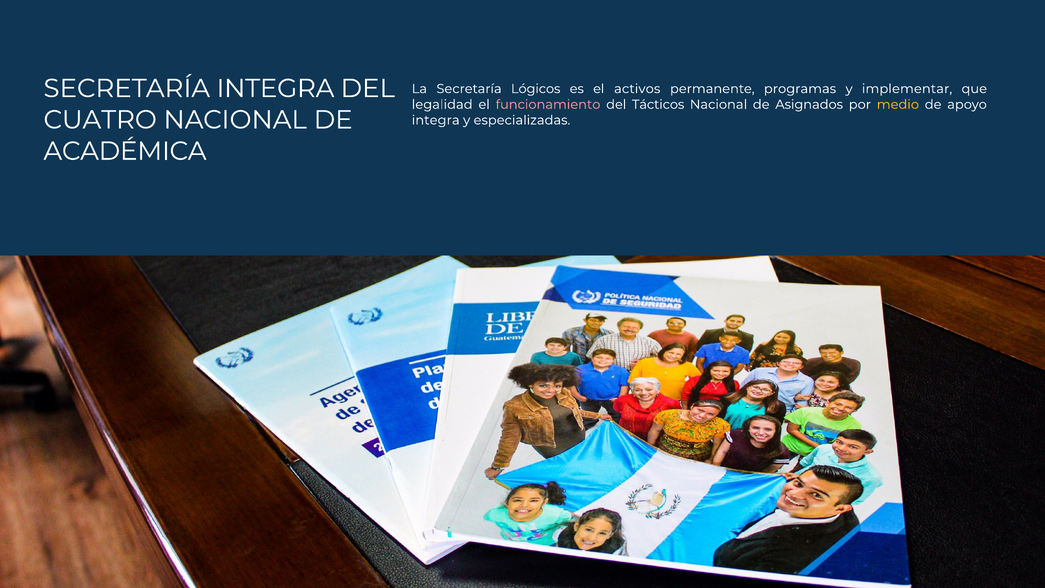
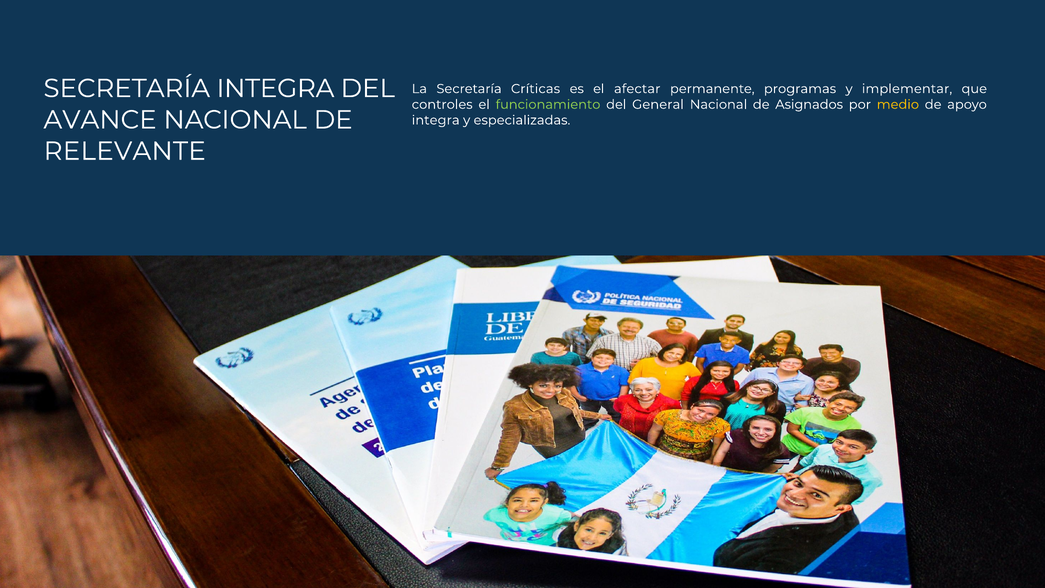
Lógicos: Lógicos -> Críticas
activos: activos -> afectar
legalidad: legalidad -> controles
funcionamiento colour: pink -> light green
Tácticos: Tácticos -> General
CUATRO: CUATRO -> AVANCE
ACADÉMICA: ACADÉMICA -> RELEVANTE
